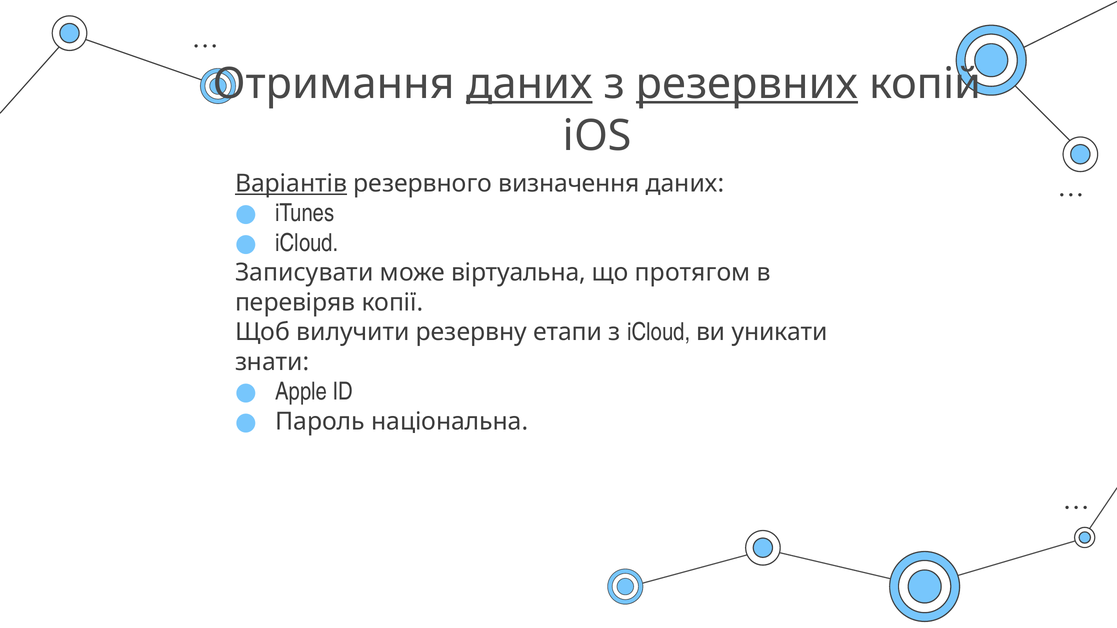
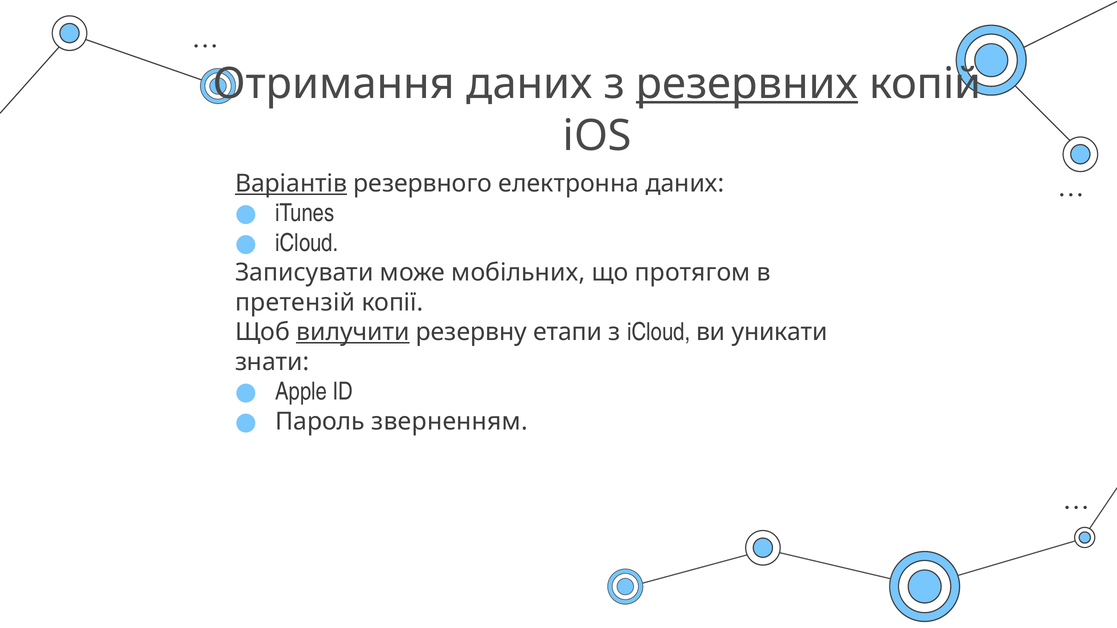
даних at (529, 84) underline: present -> none
визначення: визначення -> електронна
віртуальна: віртуальна -> мобільних
перевіряв: перевіряв -> претензій
вилучити underline: none -> present
національна: національна -> зверненням
